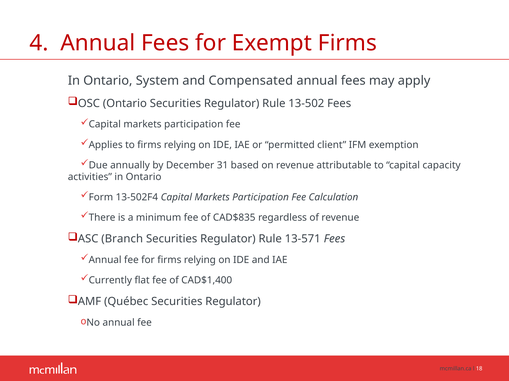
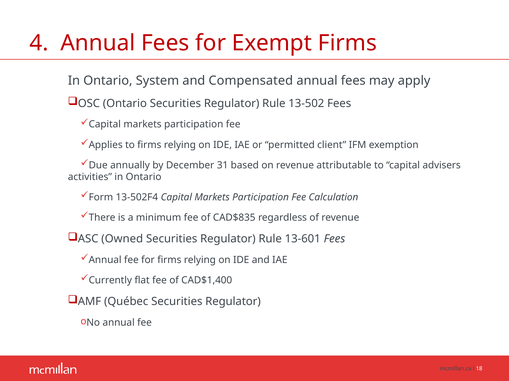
capacity: capacity -> advisers
Branch: Branch -> Owned
13-571: 13-571 -> 13-601
